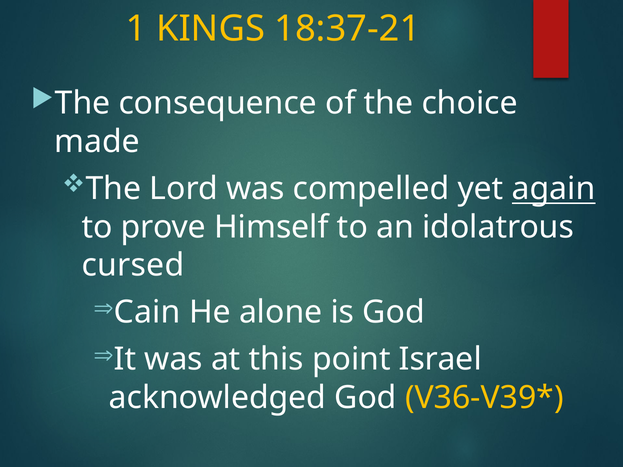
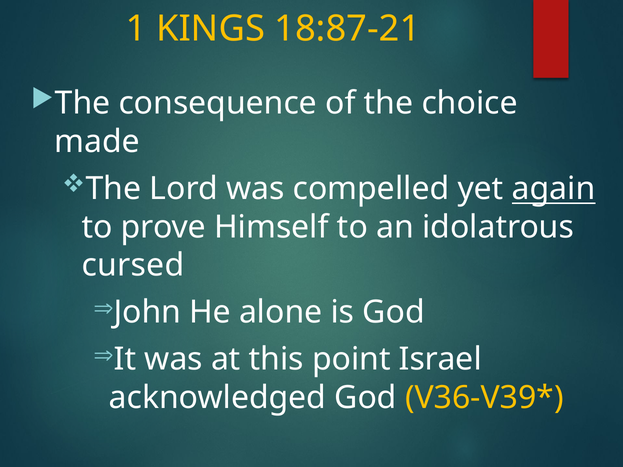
18:37-21: 18:37-21 -> 18:87-21
Cain: Cain -> John
